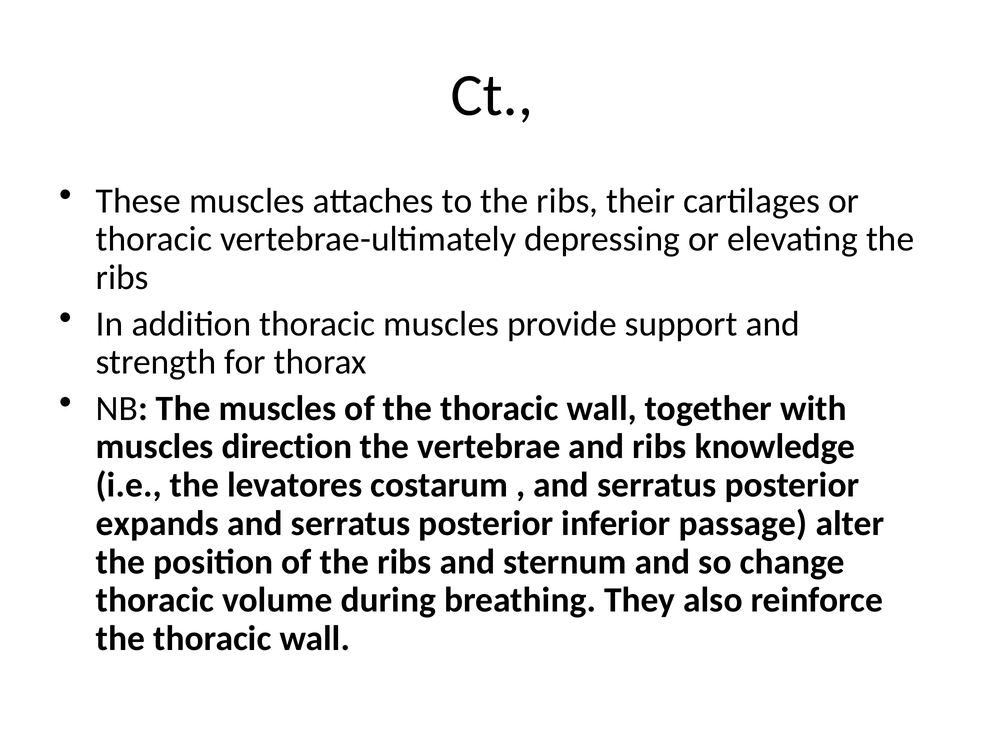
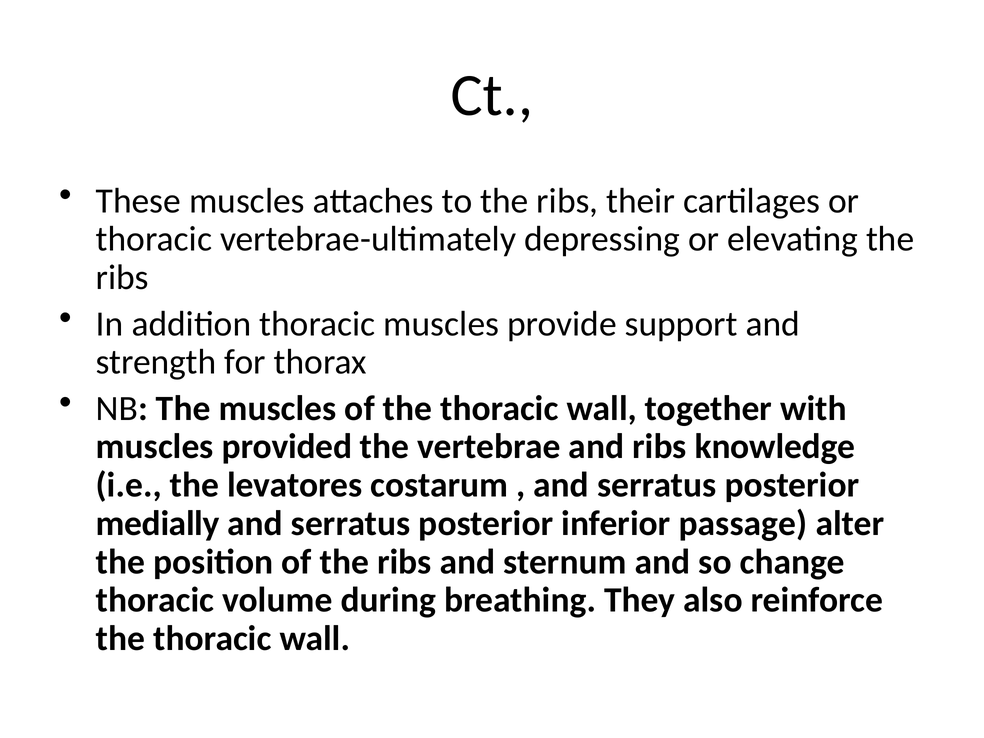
direction: direction -> provided
expands: expands -> medially
